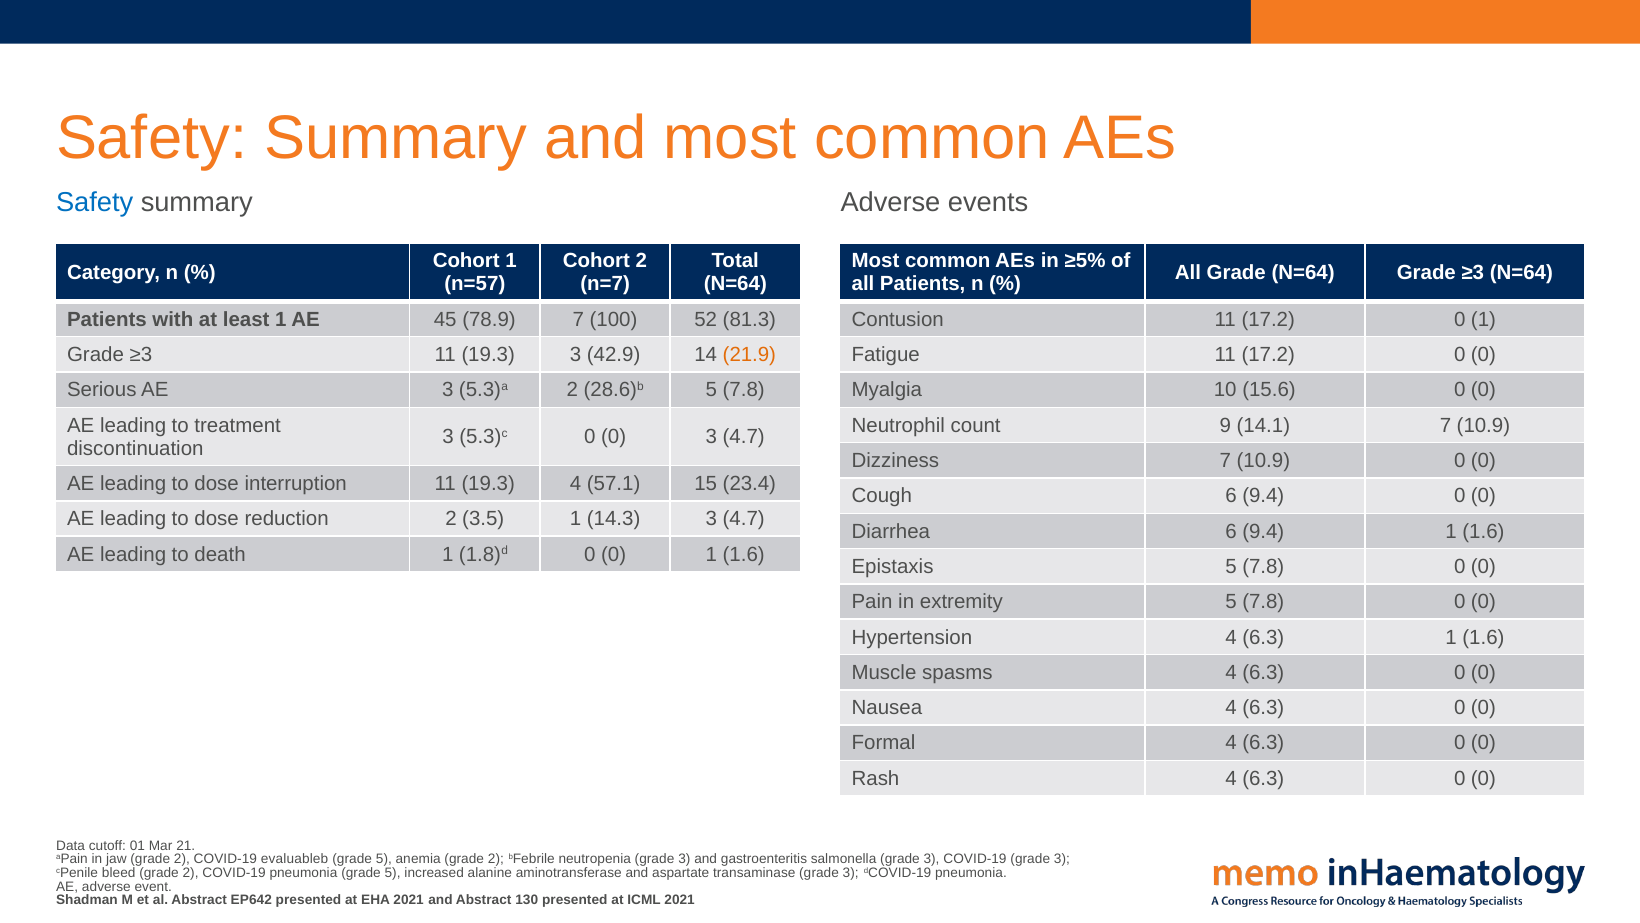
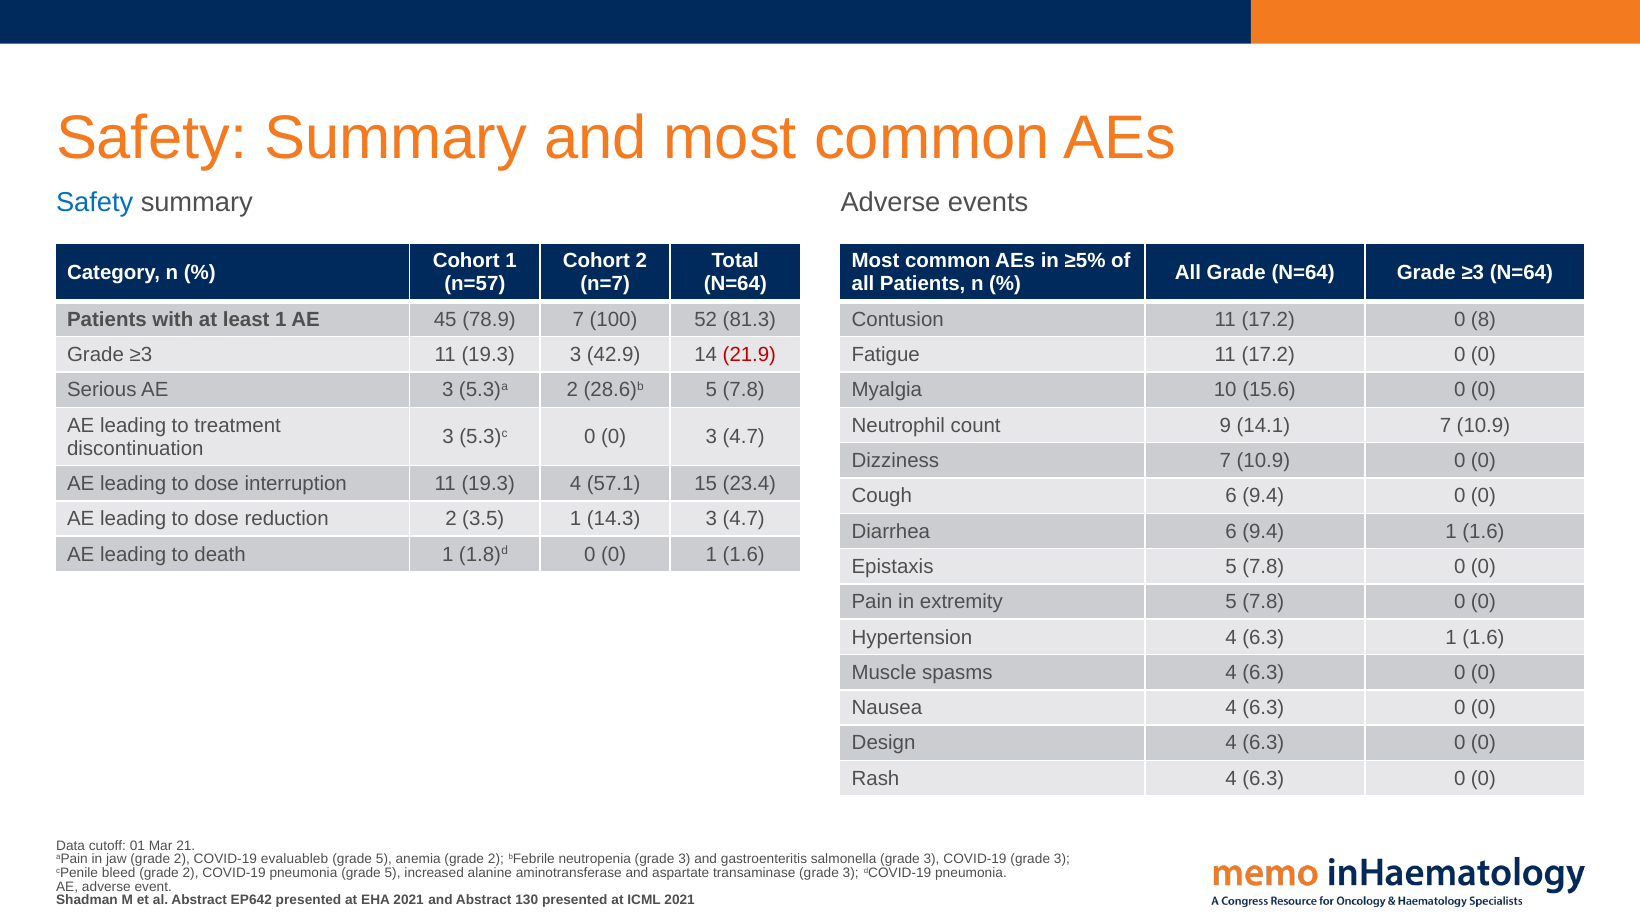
17.2 0 1: 1 -> 8
21.9 colour: orange -> red
Formal: Formal -> Design
